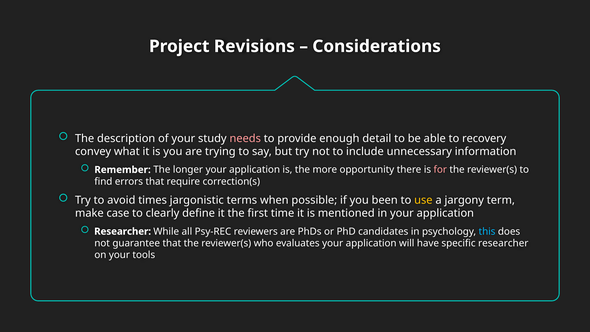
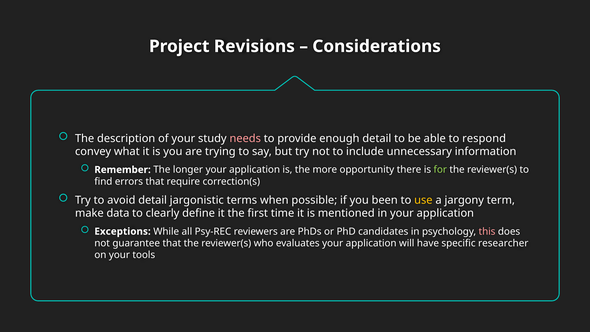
recovery: recovery -> respond
for colour: pink -> light green
avoid times: times -> detail
case: case -> data
Researcher at (123, 231): Researcher -> Exceptions
this colour: light blue -> pink
